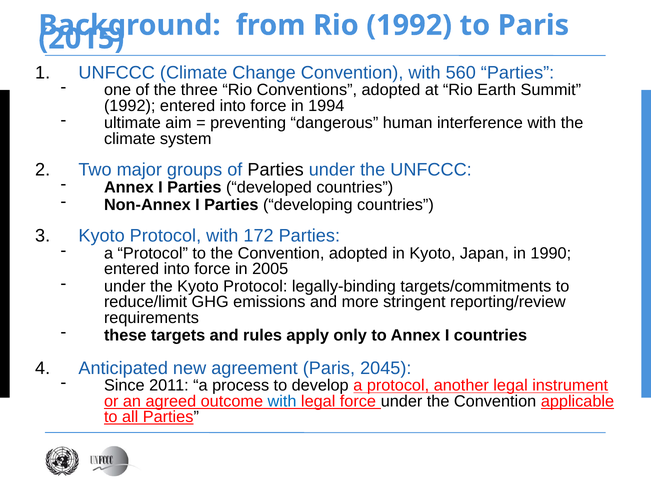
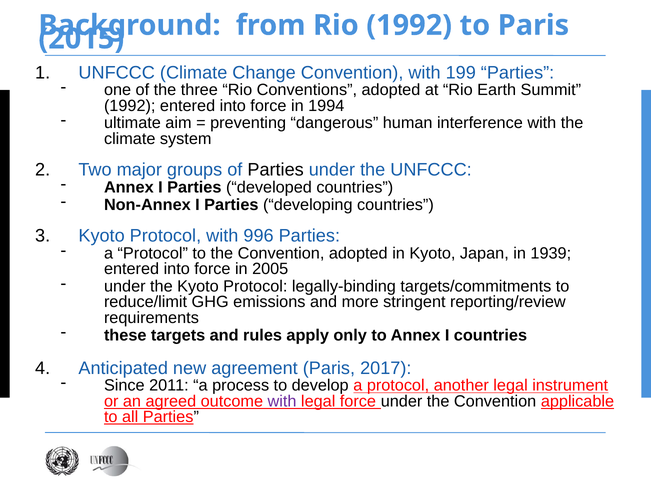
560: 560 -> 199
172: 172 -> 996
1990: 1990 -> 1939
2045: 2045 -> 2017
with at (282, 401) colour: blue -> purple
